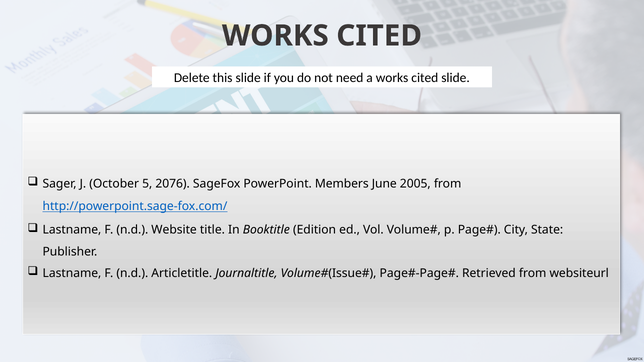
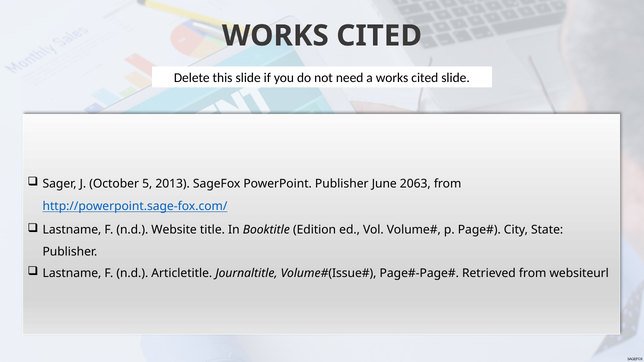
2076: 2076 -> 2013
PowerPoint Members: Members -> Publisher
2005: 2005 -> 2063
